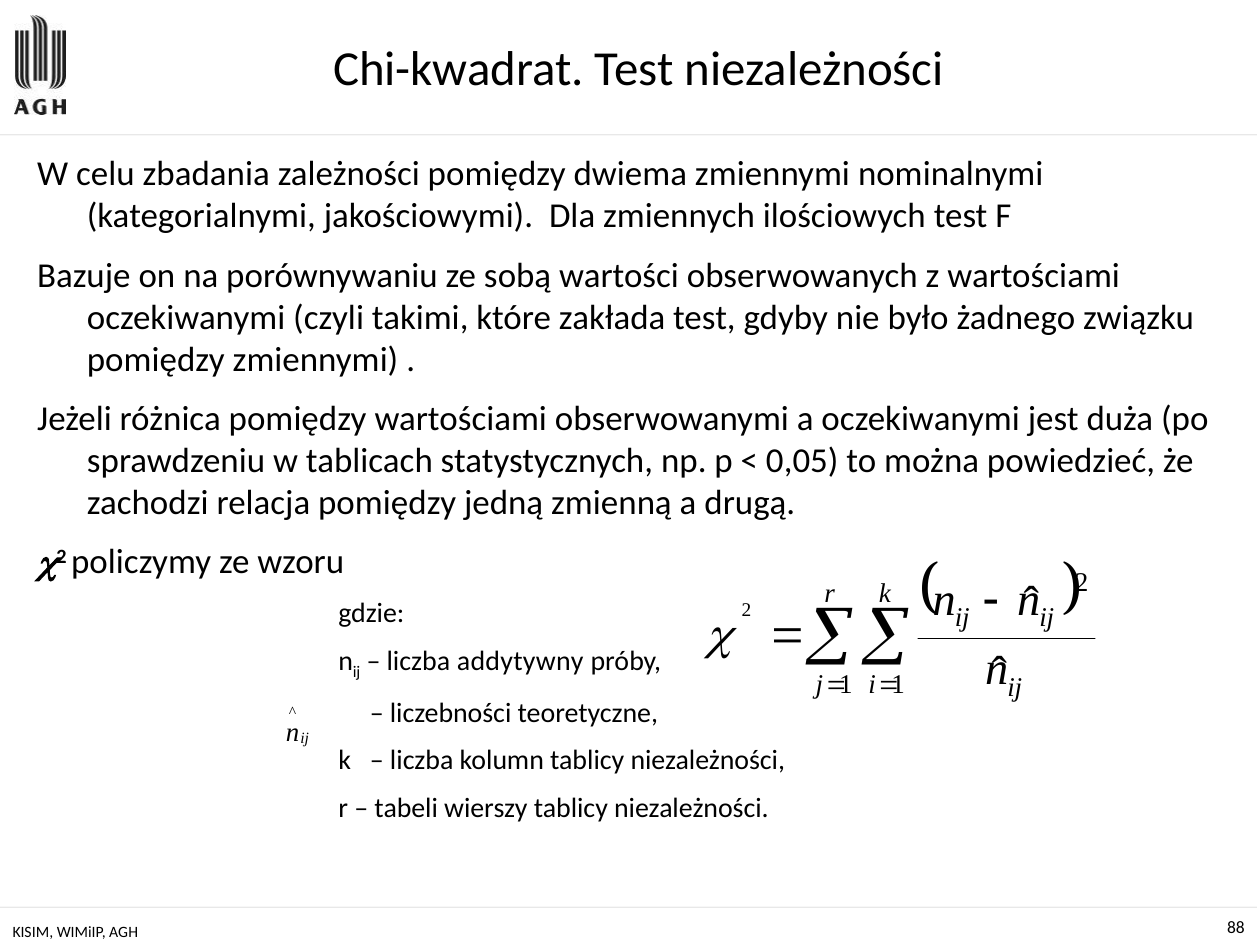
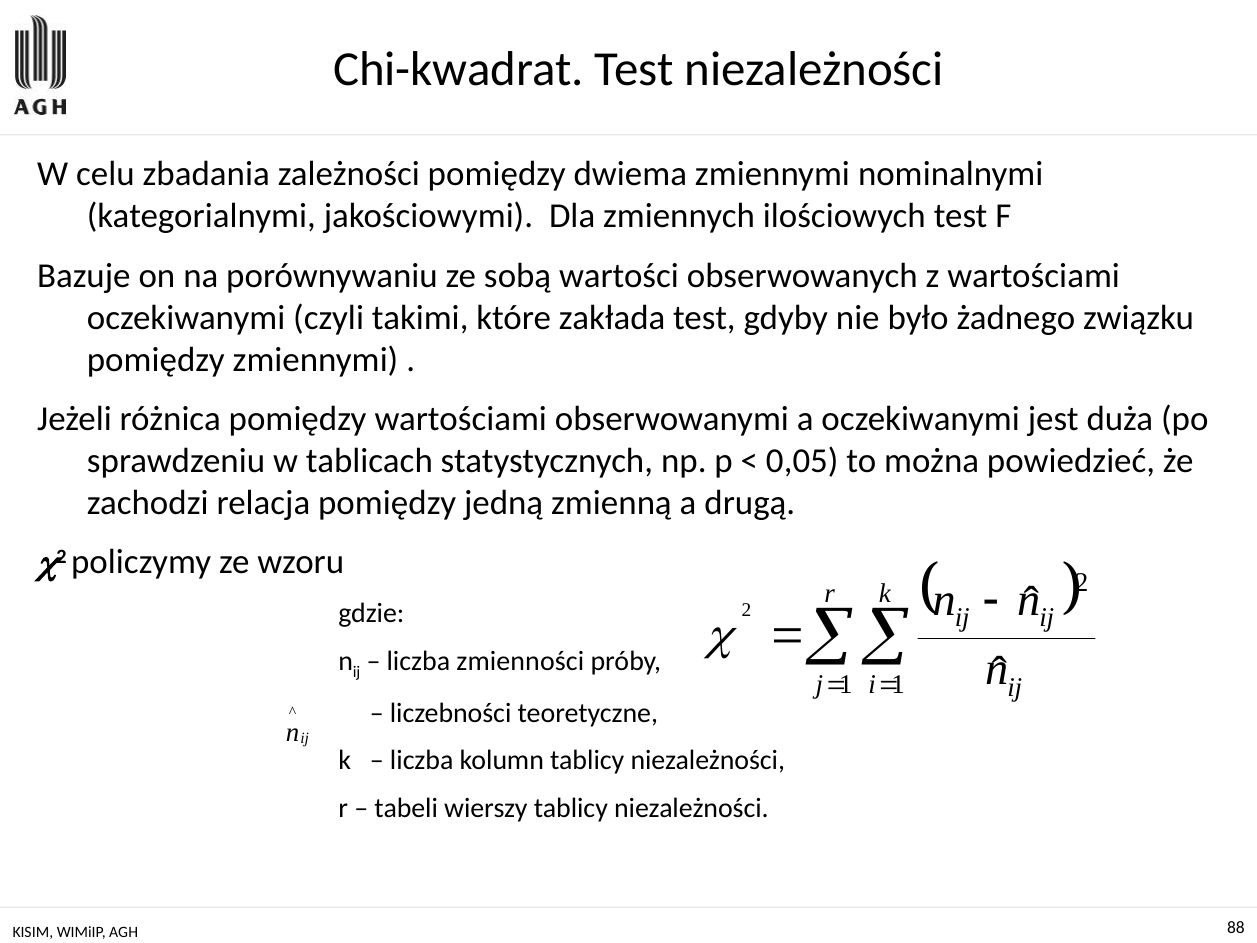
addytywny: addytywny -> zmienności
